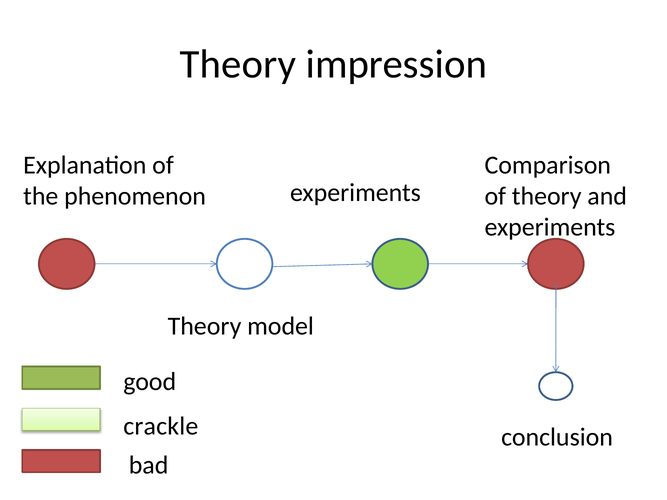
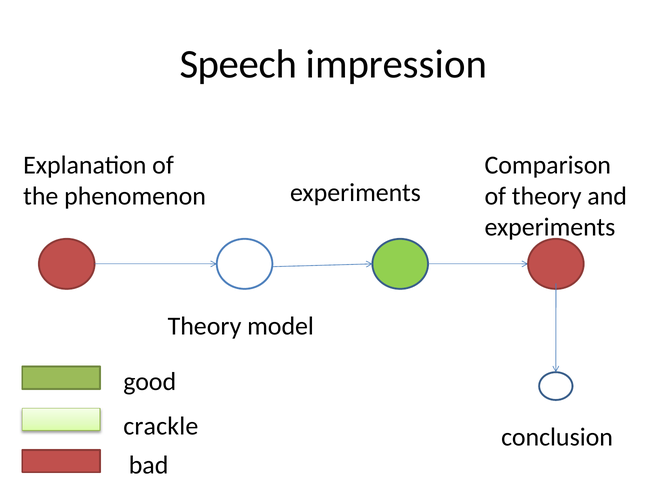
Theory at (238, 65): Theory -> Speech
